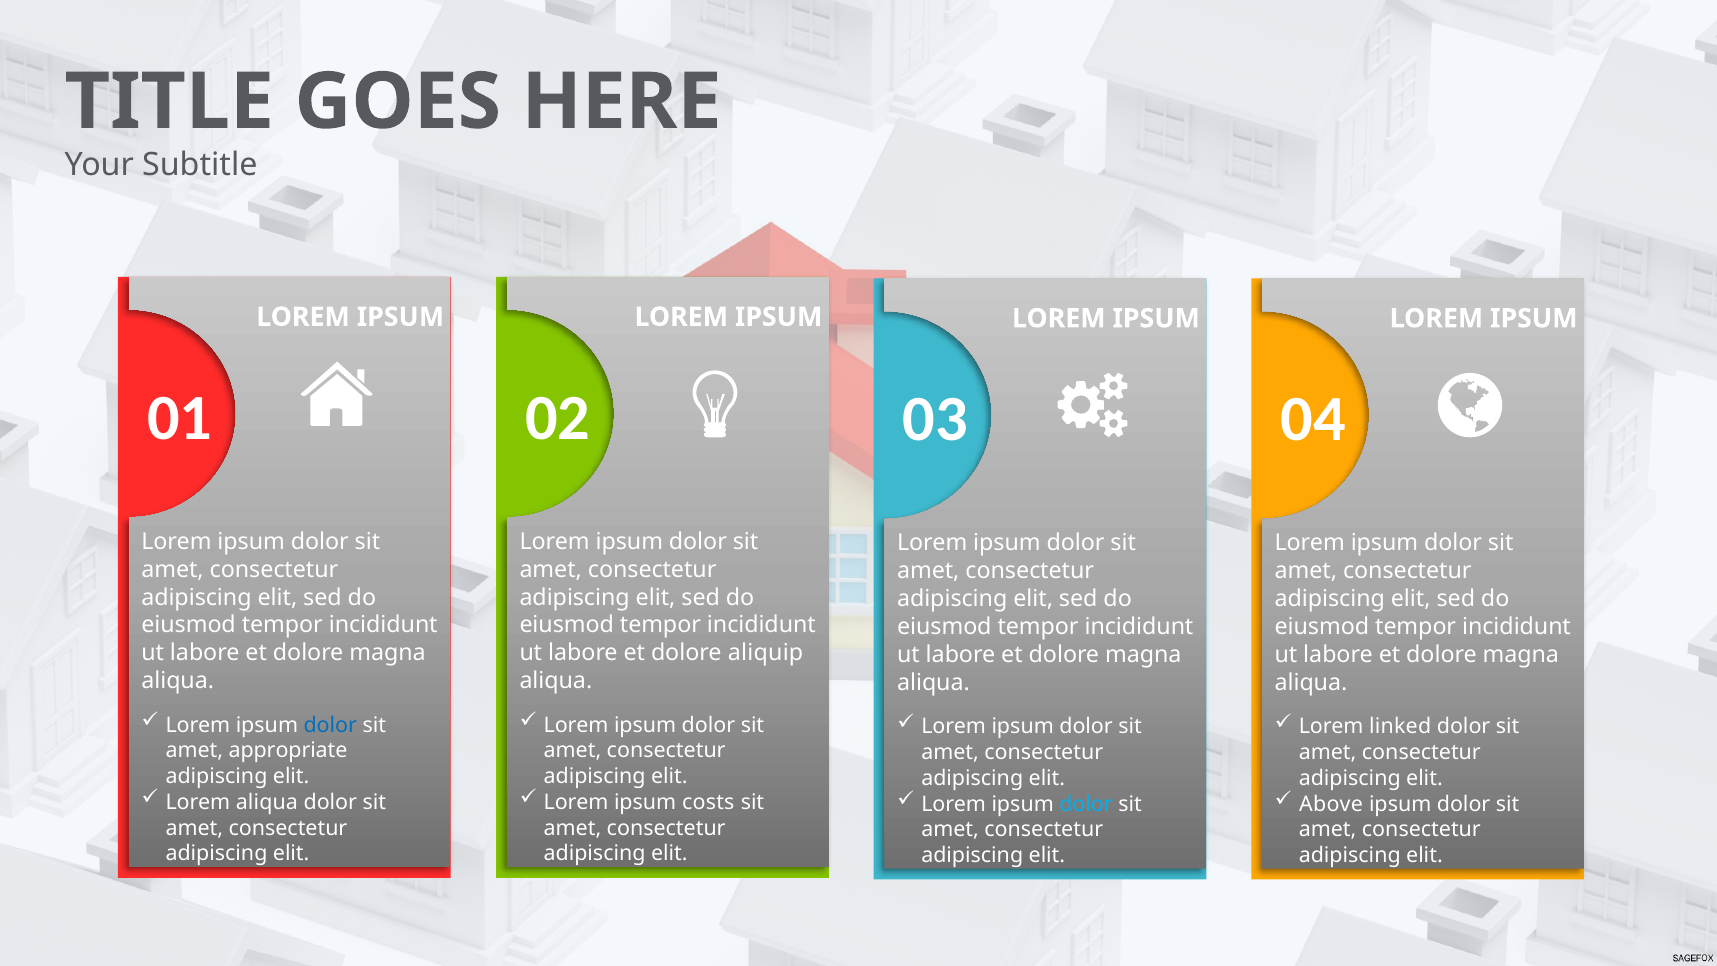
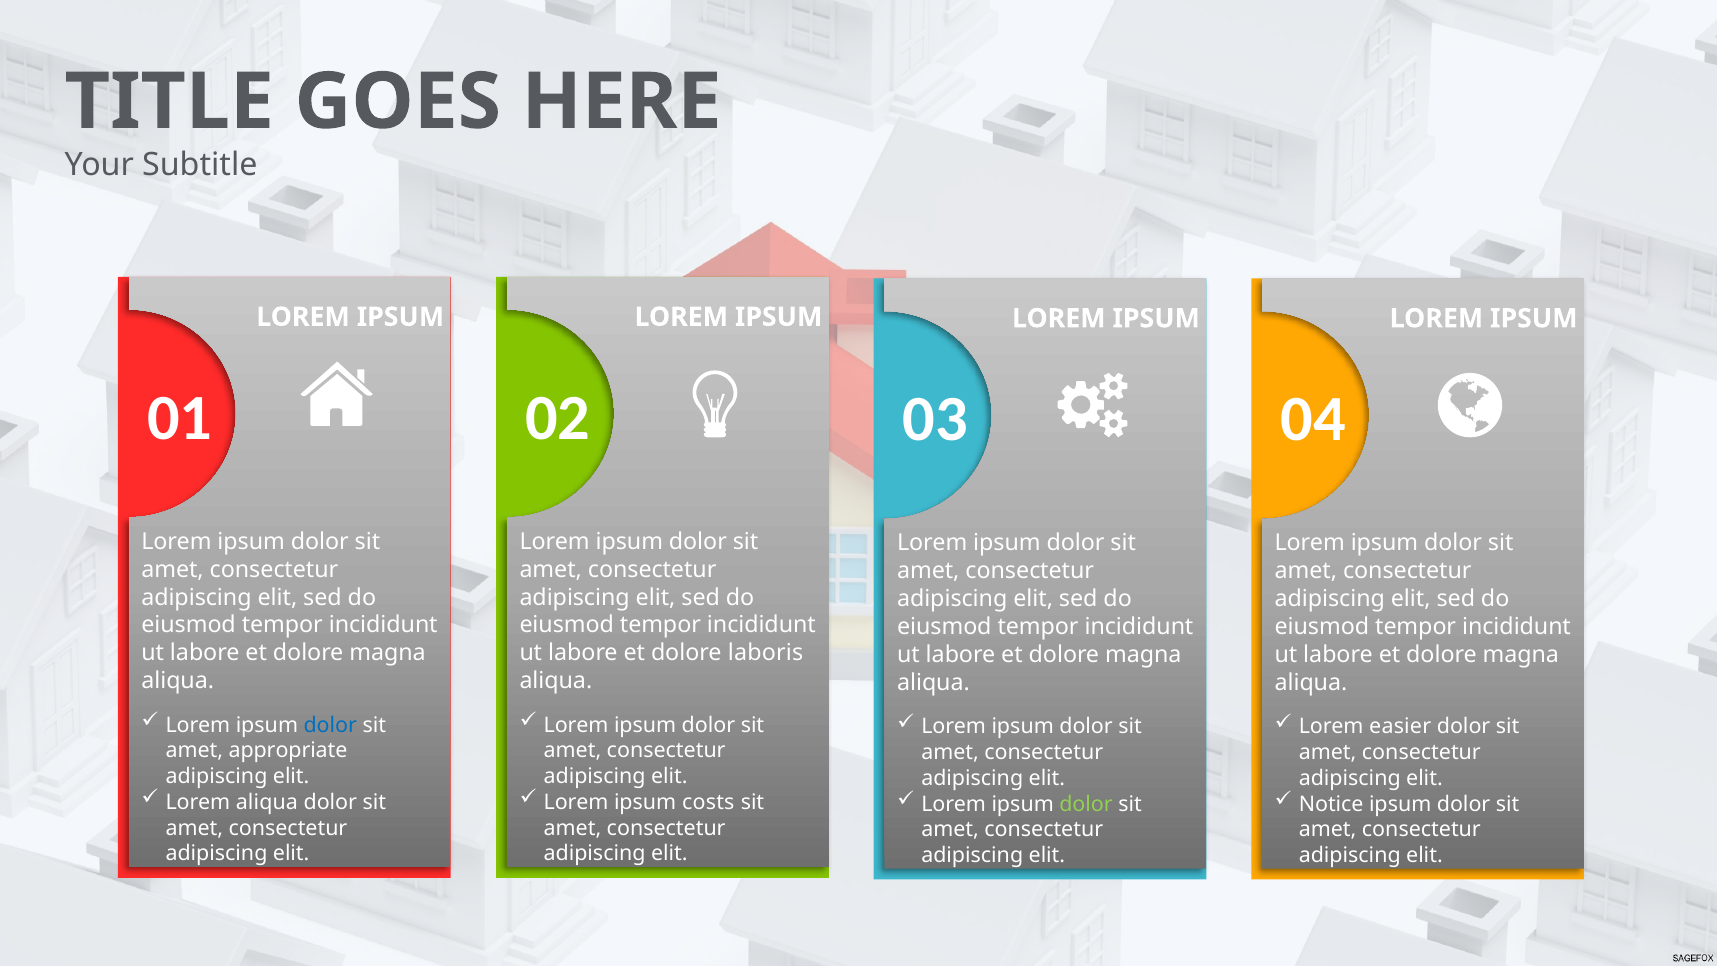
aliquip: aliquip -> laboris
linked: linked -> easier
dolor at (1086, 804) colour: light blue -> light green
Above: Above -> Notice
